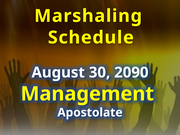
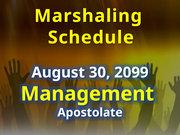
2090: 2090 -> 2099
